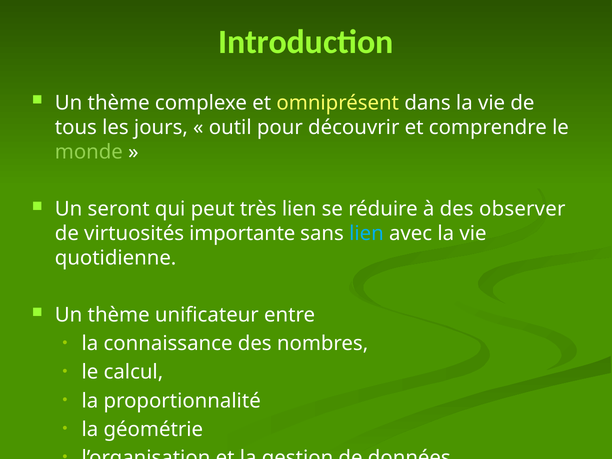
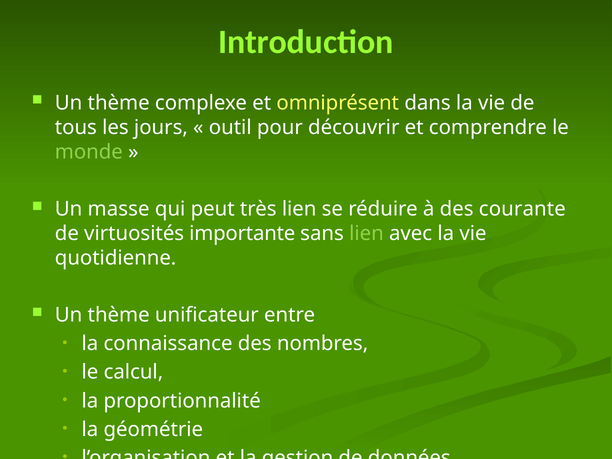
seront: seront -> masse
observer: observer -> courante
lien at (366, 234) colour: light blue -> light green
